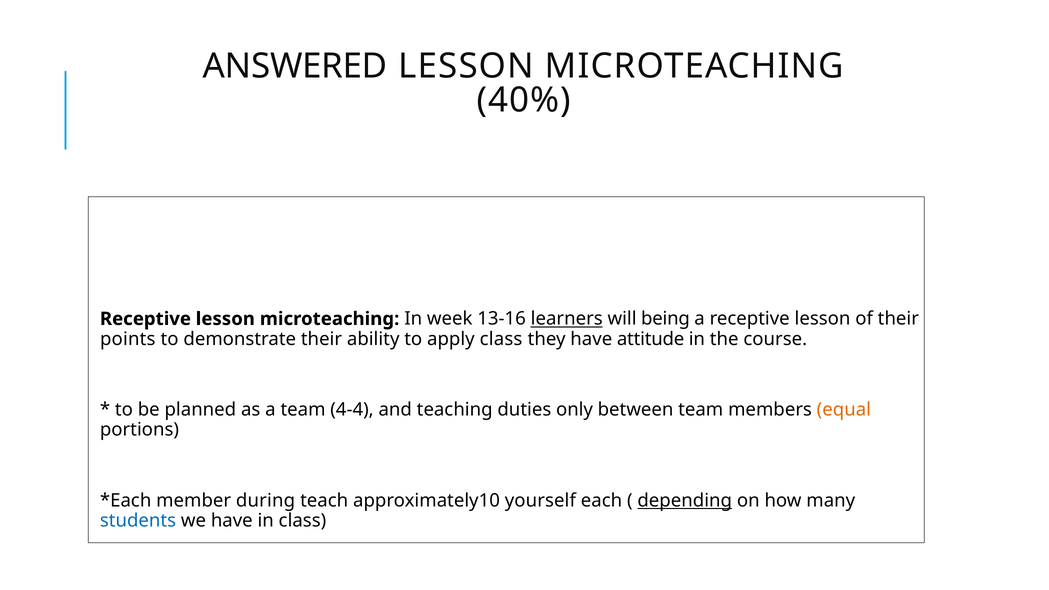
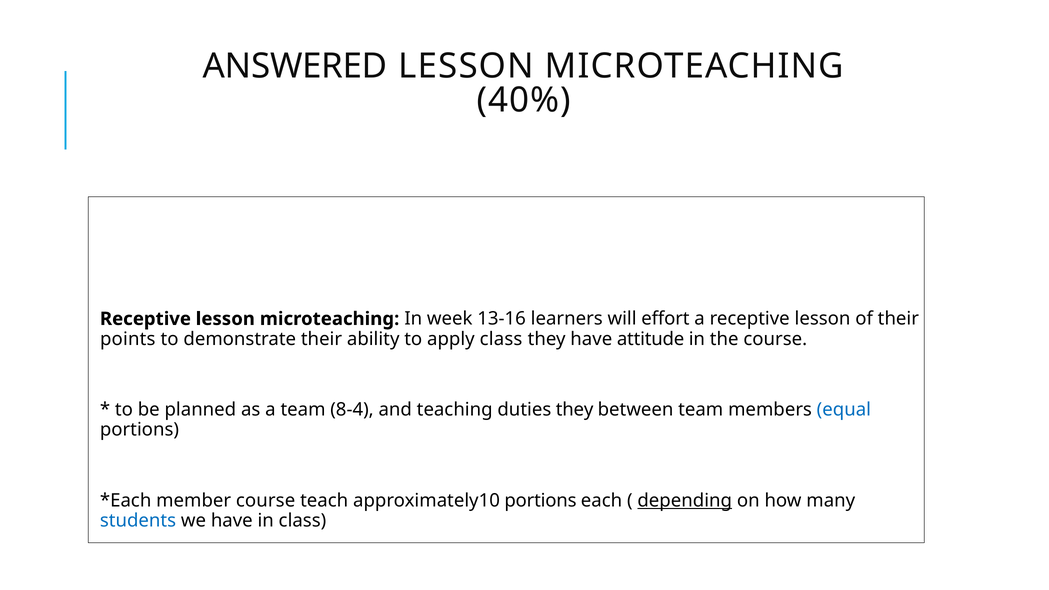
learners underline: present -> none
being: being -> effort
4-4: 4-4 -> 8-4
duties only: only -> they
equal colour: orange -> blue
member during: during -> course
approximately10 yourself: yourself -> portions
